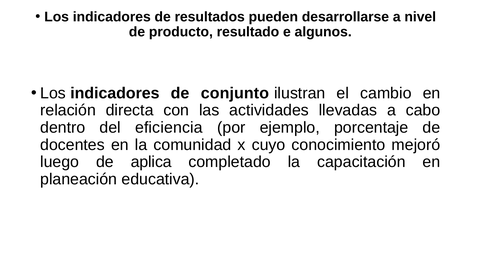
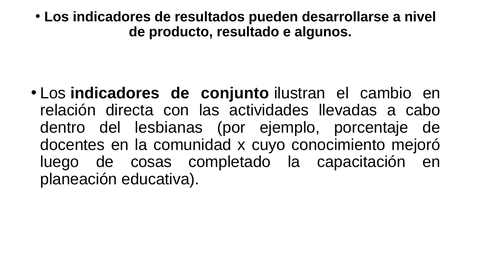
eficiencia: eficiencia -> lesbianas
aplica: aplica -> cosas
